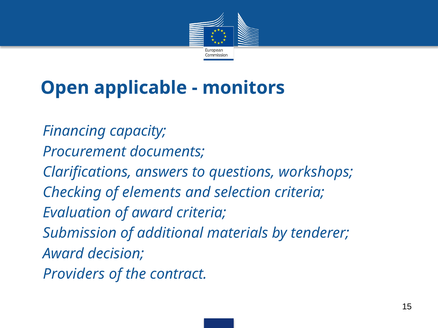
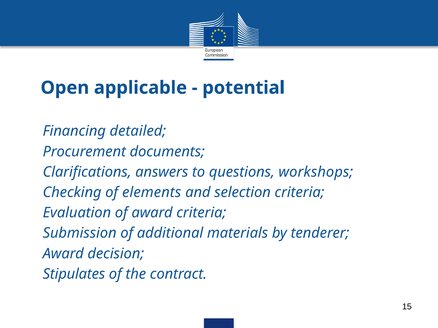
monitors: monitors -> potential
capacity: capacity -> detailed
Providers: Providers -> Stipulates
